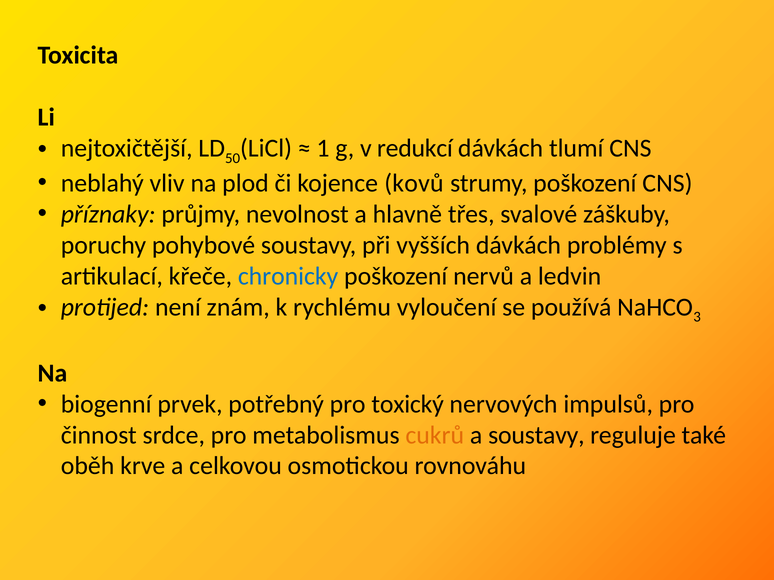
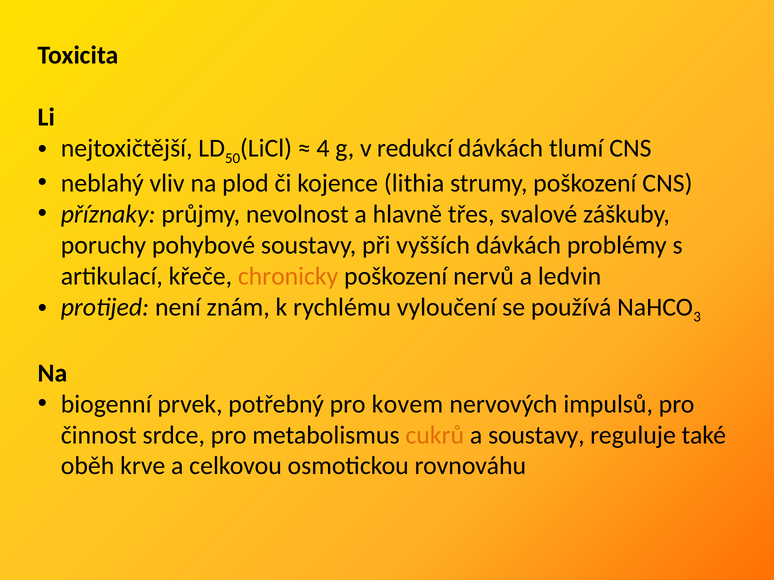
1: 1 -> 4
kovů: kovů -> lithia
chronicky colour: blue -> orange
toxický: toxický -> kovem
